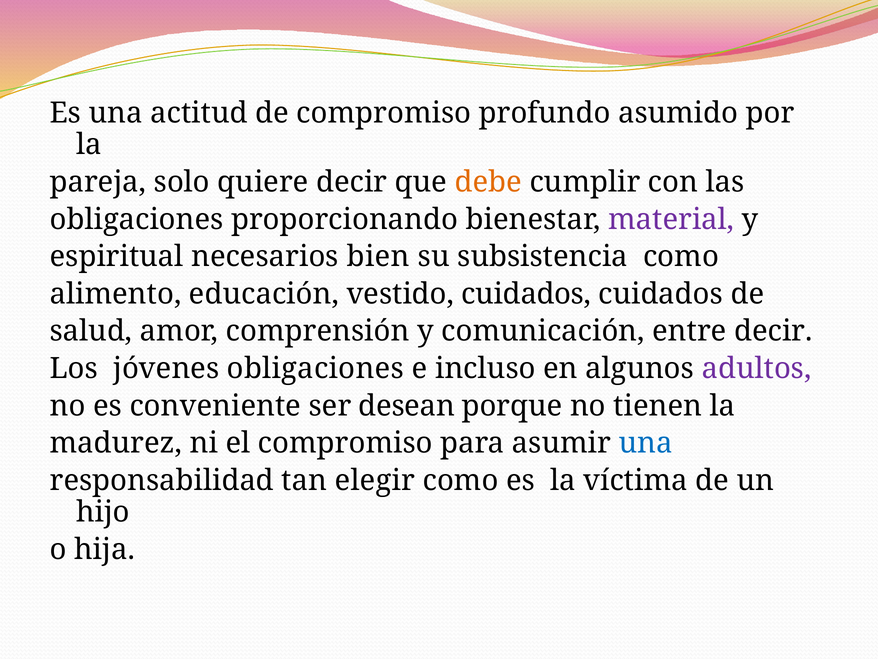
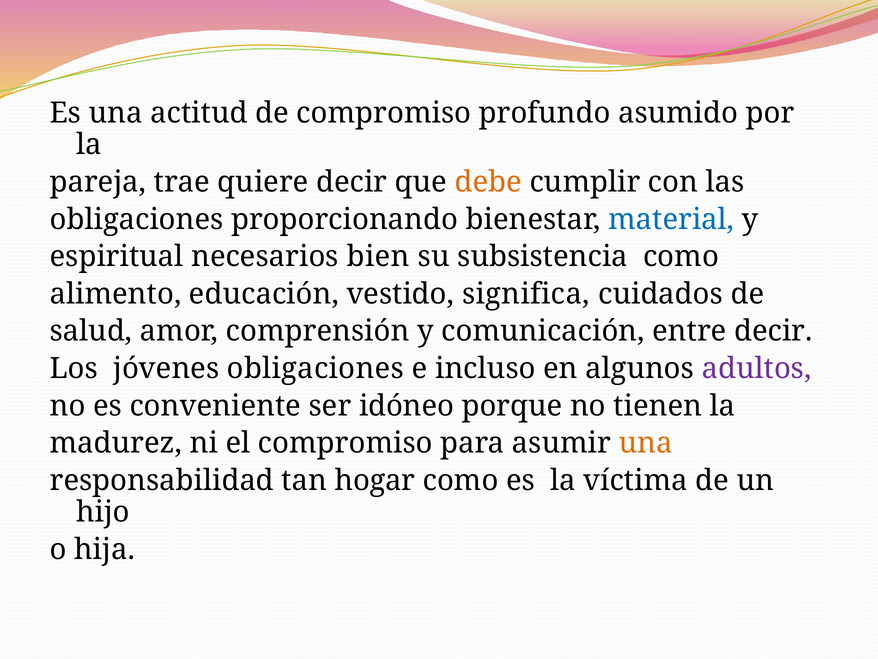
solo: solo -> trae
material colour: purple -> blue
vestido cuidados: cuidados -> significa
desean: desean -> idóneo
una at (646, 443) colour: blue -> orange
elegir: elegir -> hogar
